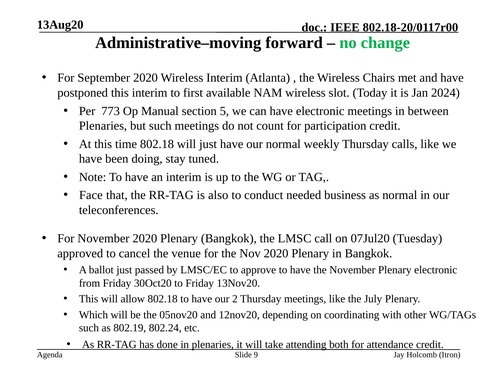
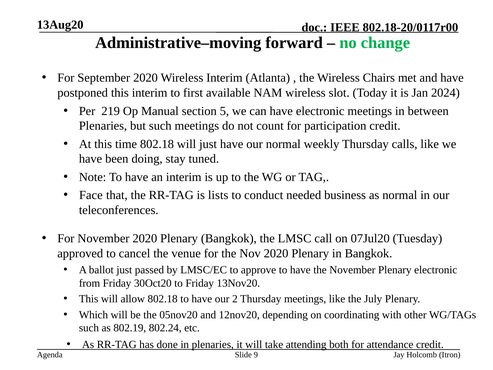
773: 773 -> 219
also: also -> lists
